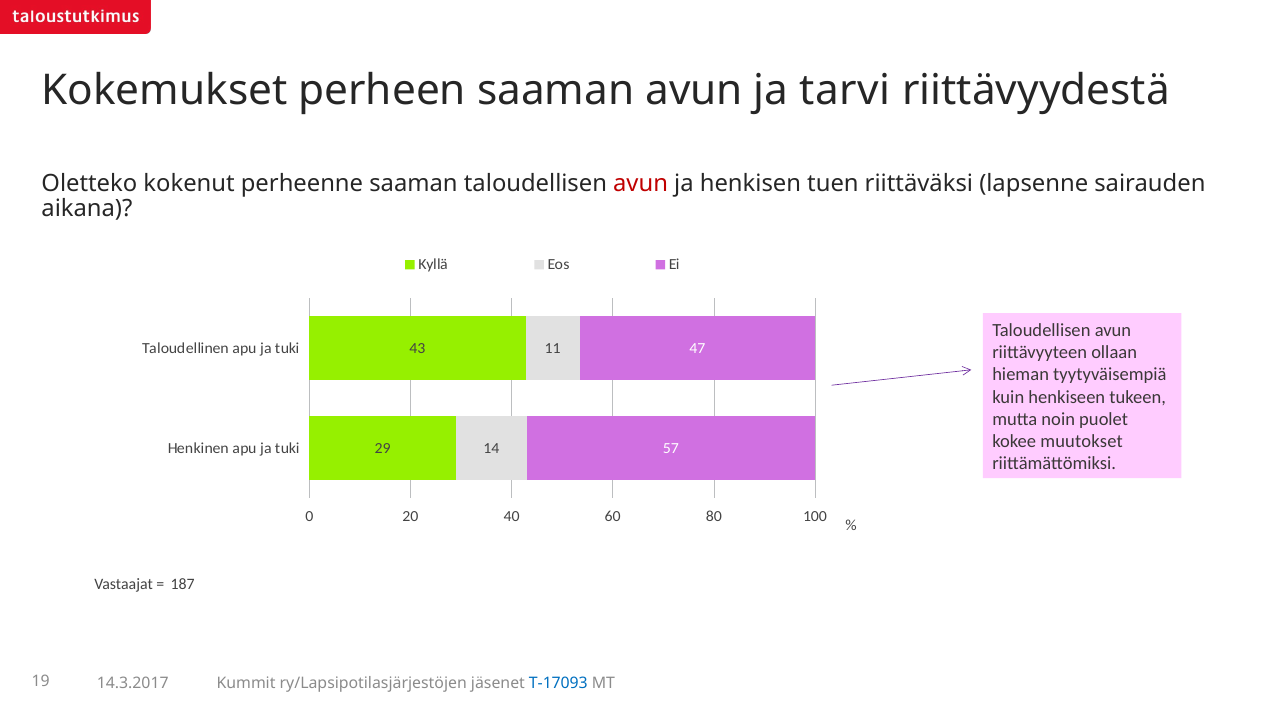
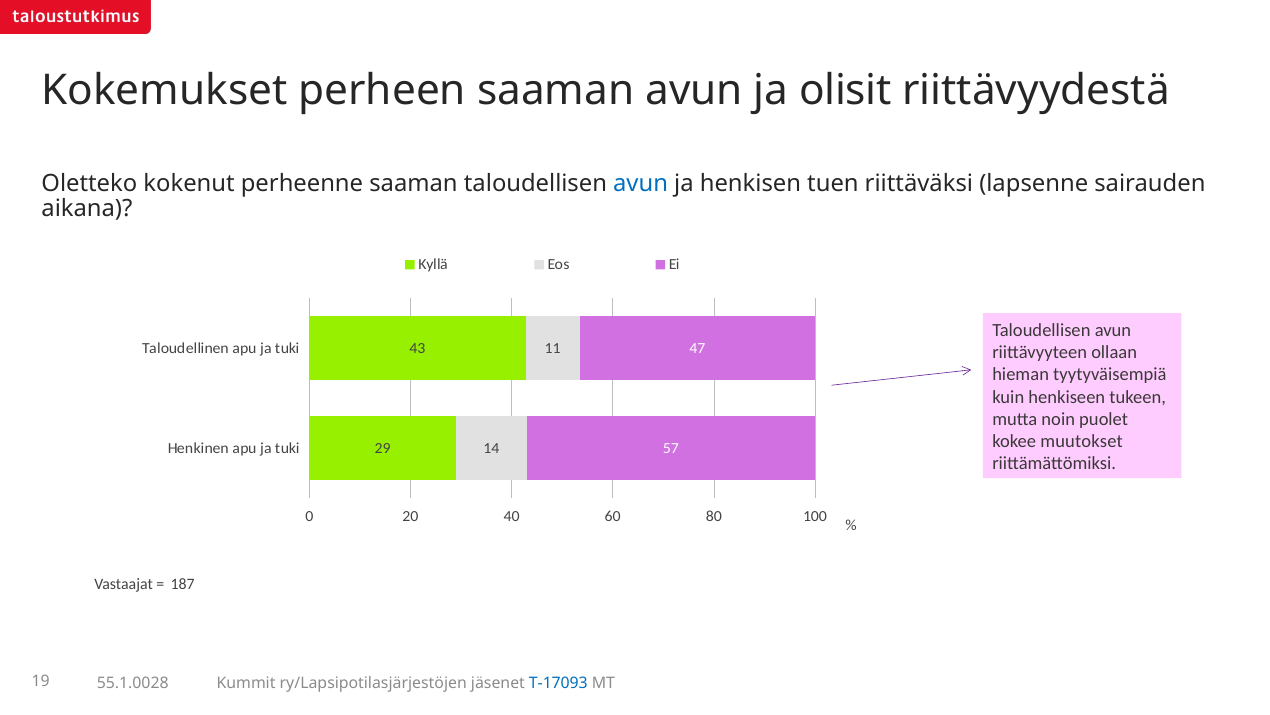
tarvi: tarvi -> olisit
avun at (641, 183) colour: red -> blue
14.3.2017: 14.3.2017 -> 55.1.0028
